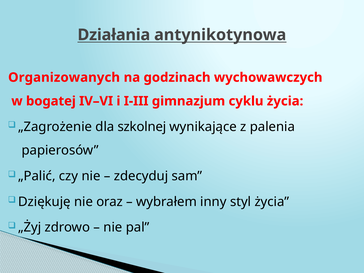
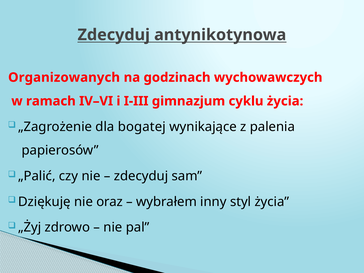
Działania at (114, 35): Działania -> Zdecyduj
bogatej: bogatej -> ramach
szkolnej: szkolnej -> bogatej
